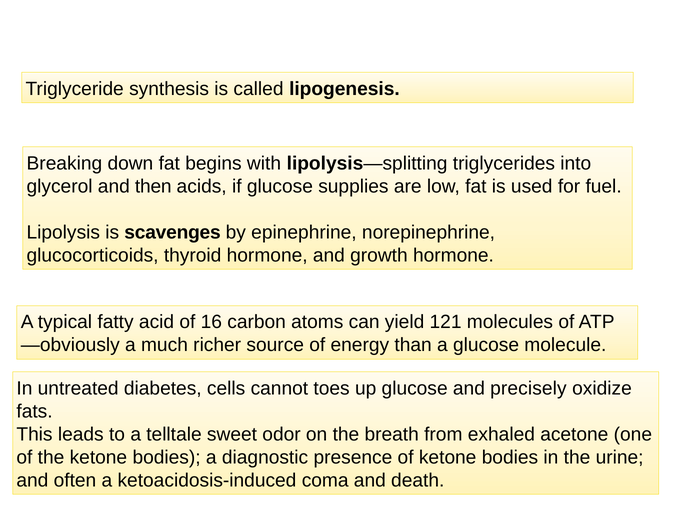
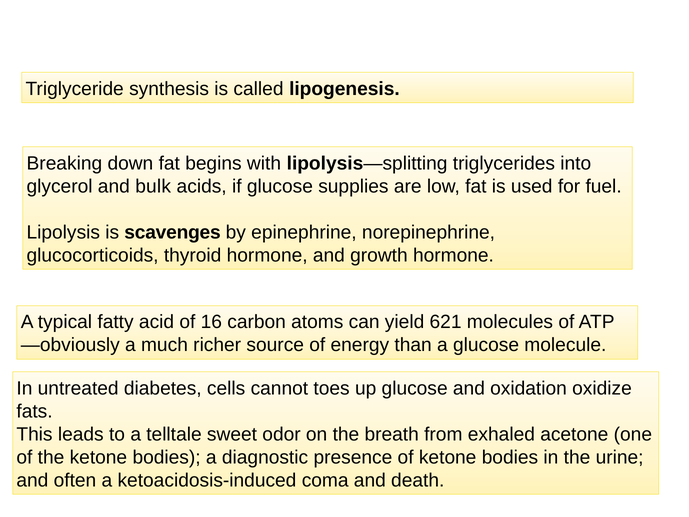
then: then -> bulk
121: 121 -> 621
precisely: precisely -> oxidation
